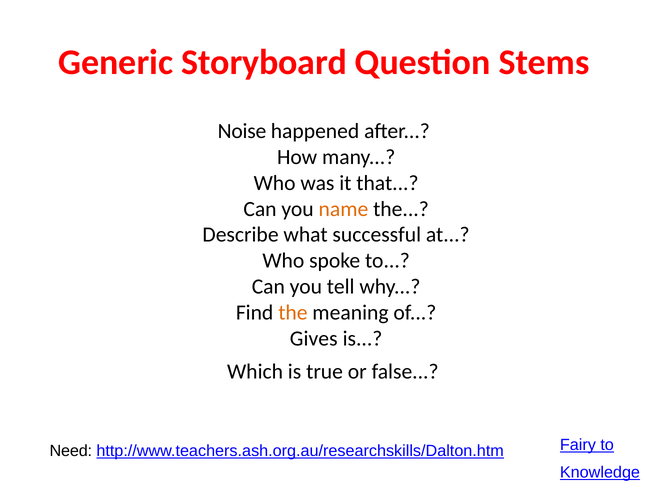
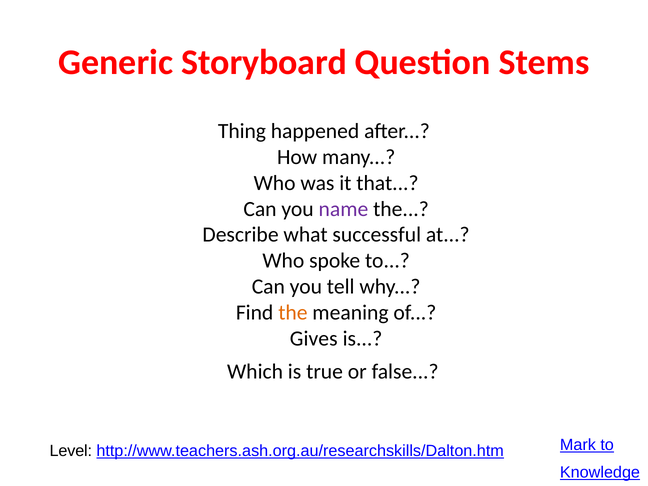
Noise: Noise -> Thing
name colour: orange -> purple
Need: Need -> Level
Fairy: Fairy -> Mark
